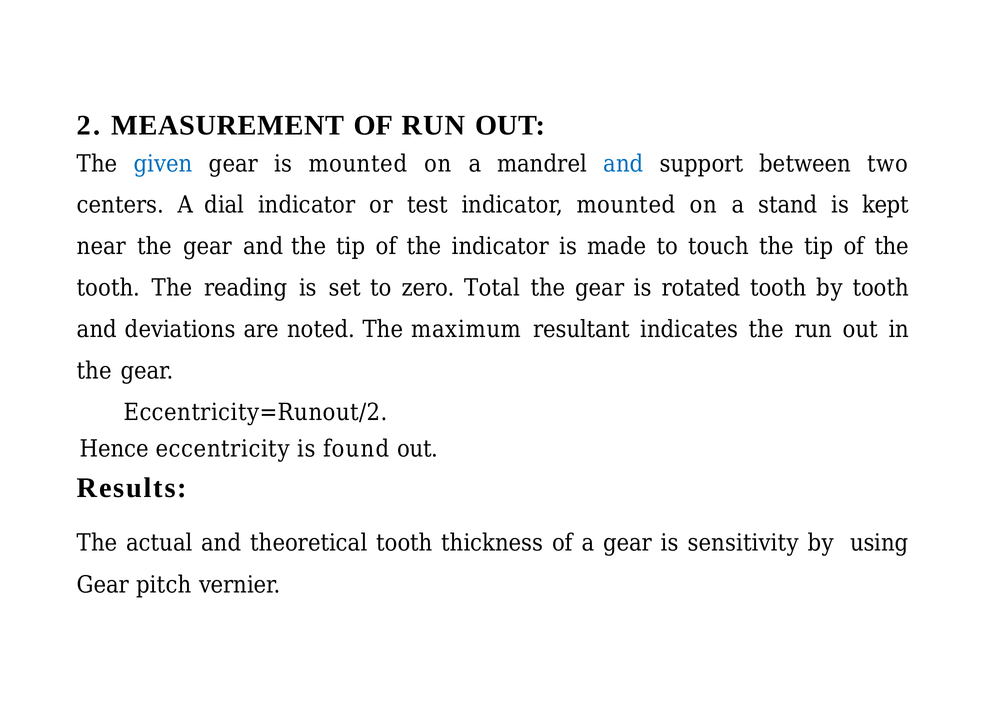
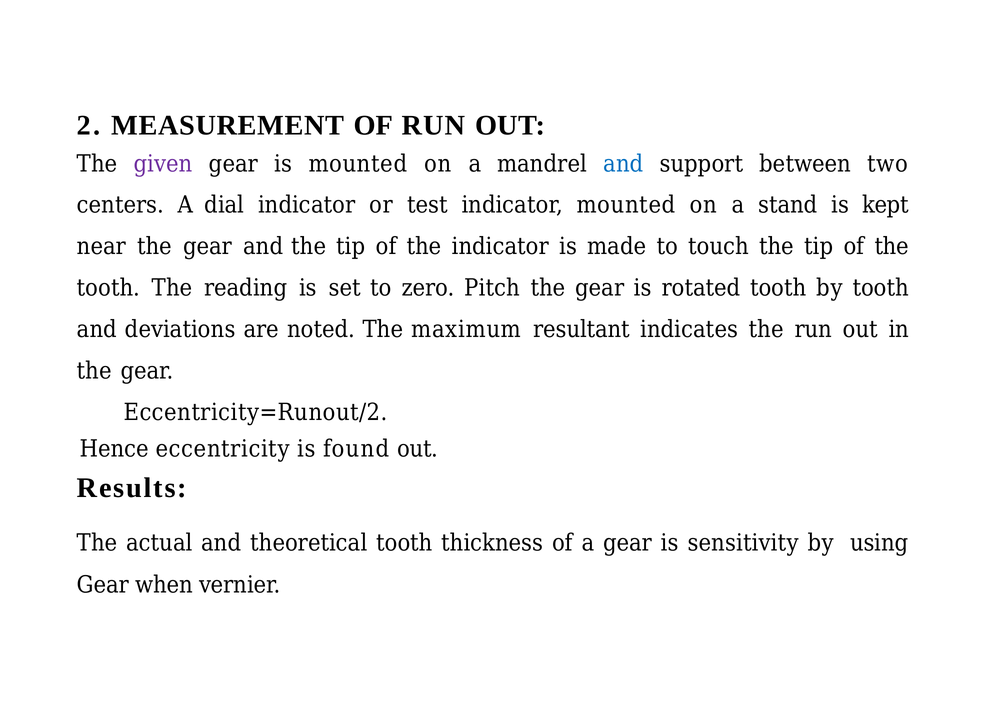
given colour: blue -> purple
Total: Total -> Pitch
pitch: pitch -> when
